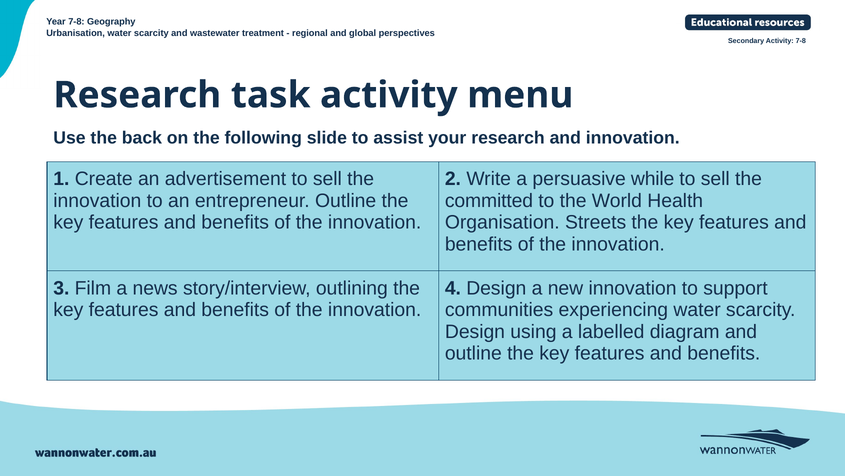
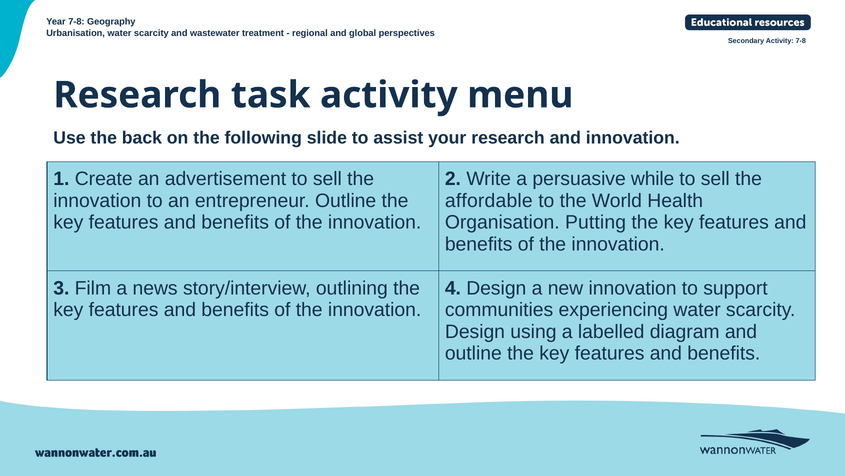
committed: committed -> affordable
Streets: Streets -> Putting
